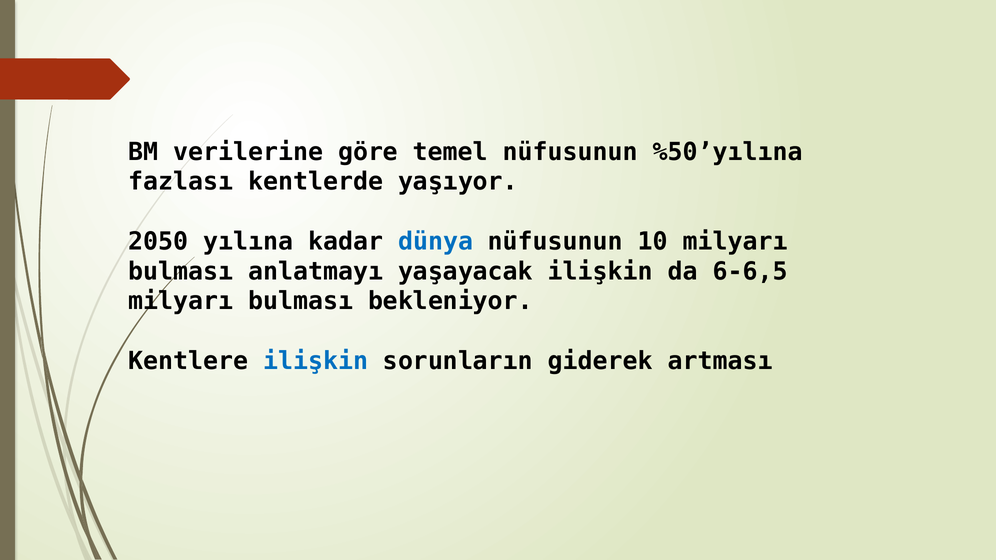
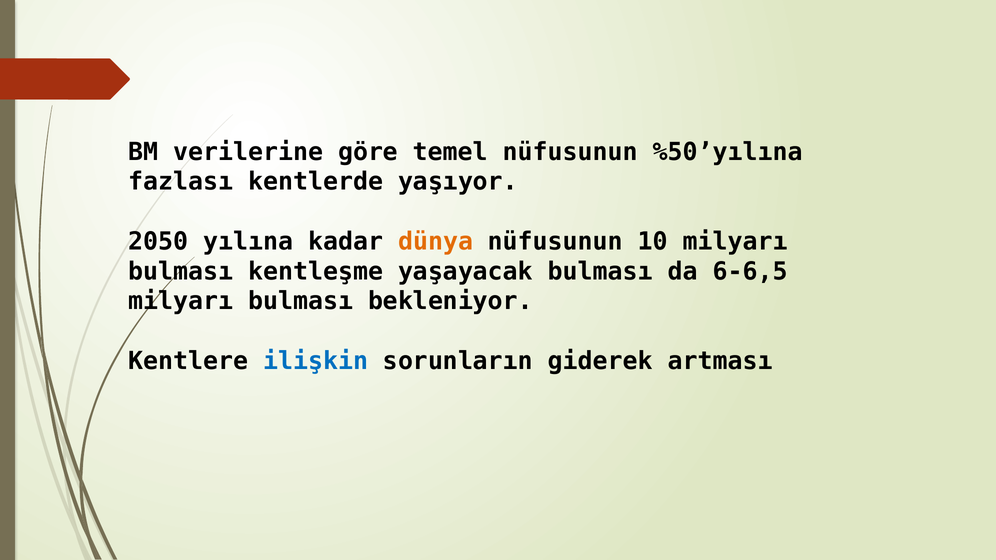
dünya colour: blue -> orange
anlatmayı: anlatmayı -> kentleşme
yaşayacak ilişkin: ilişkin -> bulması
